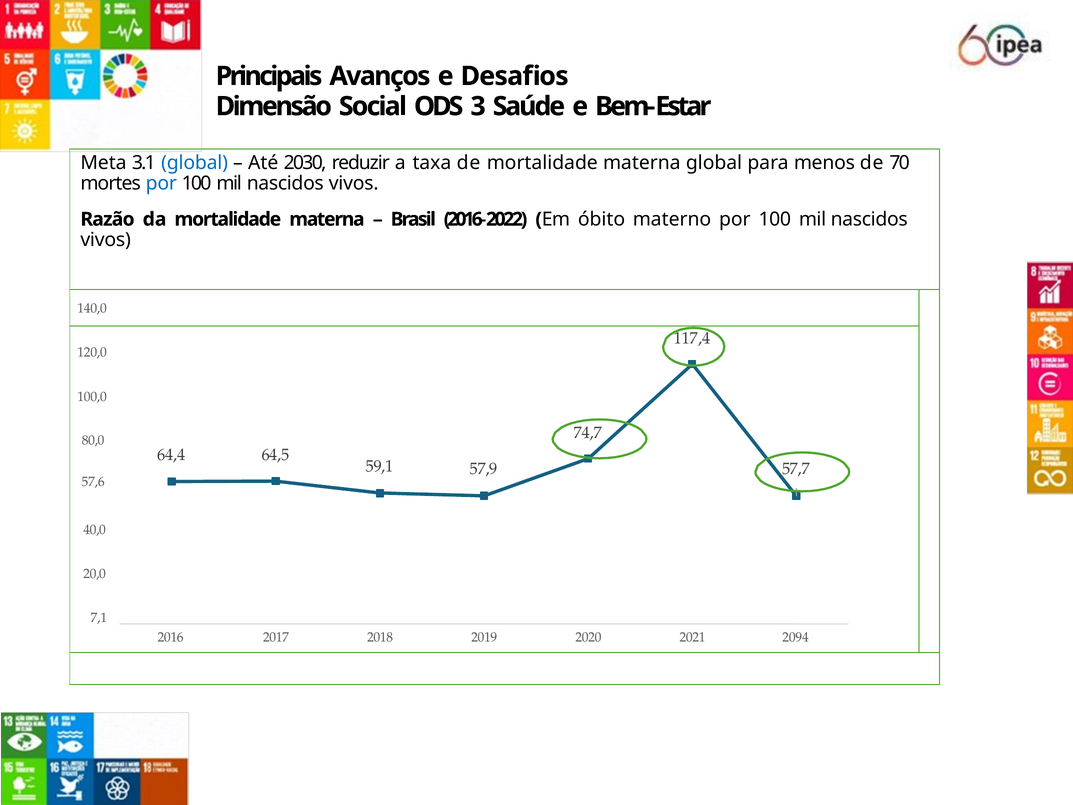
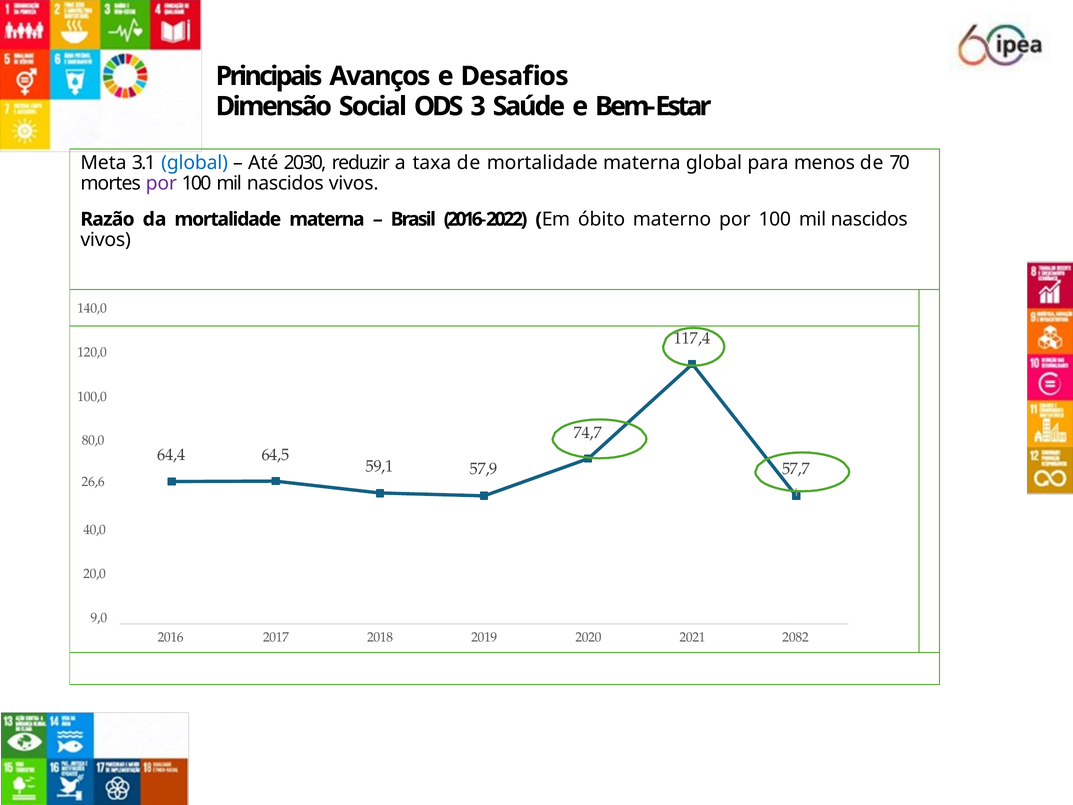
por at (161, 183) colour: blue -> purple
57,6: 57,6 -> 26,6
7,1: 7,1 -> 9,0
2094: 2094 -> 2082
